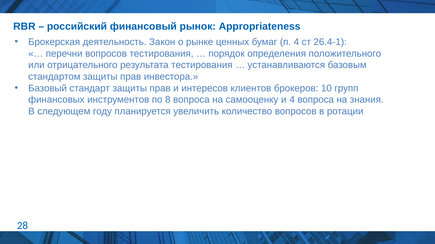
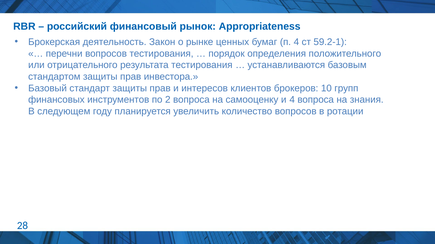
26.4-1: 26.4-1 -> 59.2-1
8: 8 -> 2
